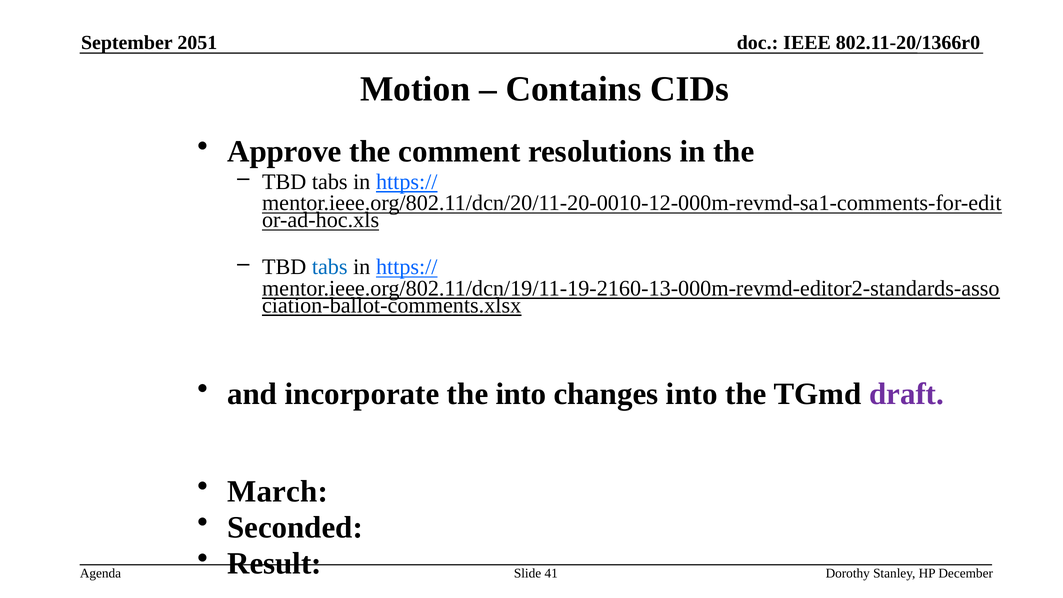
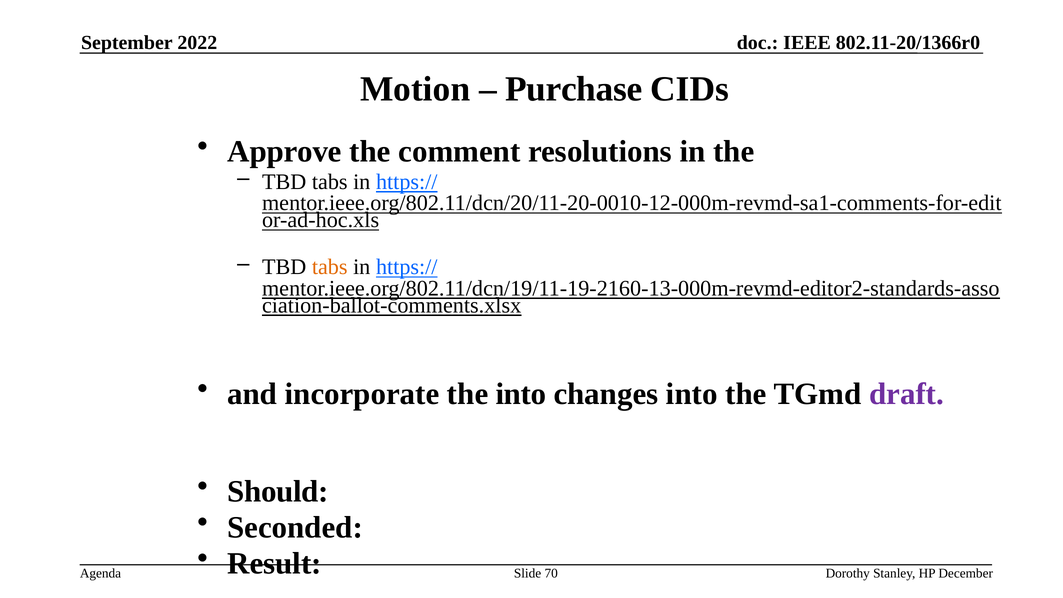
2051: 2051 -> 2022
Contains: Contains -> Purchase
tabs at (330, 267) colour: blue -> orange
March: March -> Should
41: 41 -> 70
